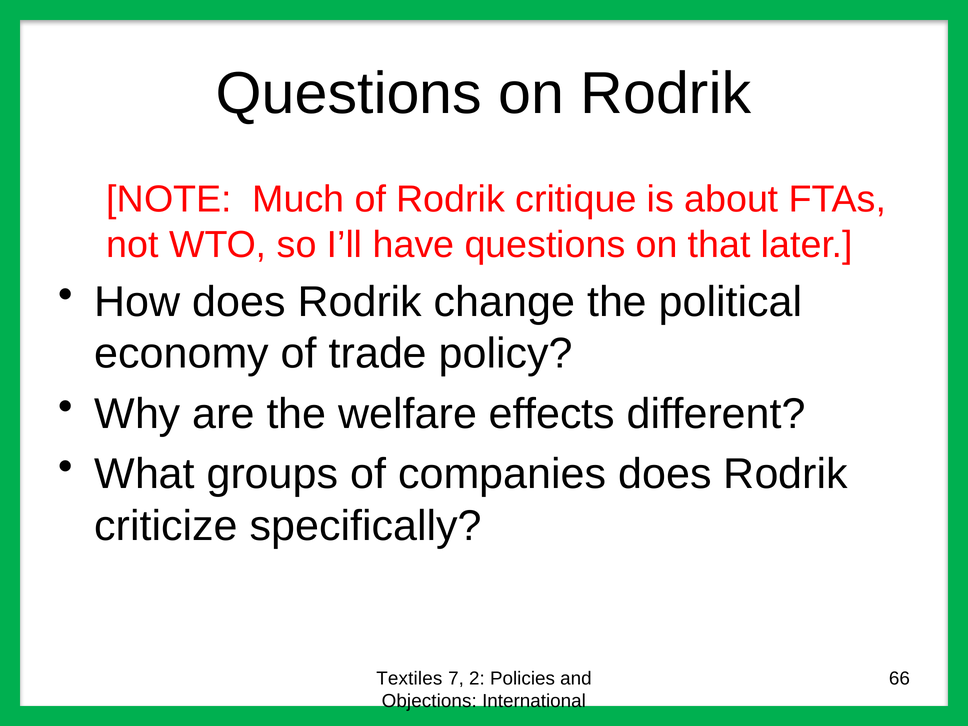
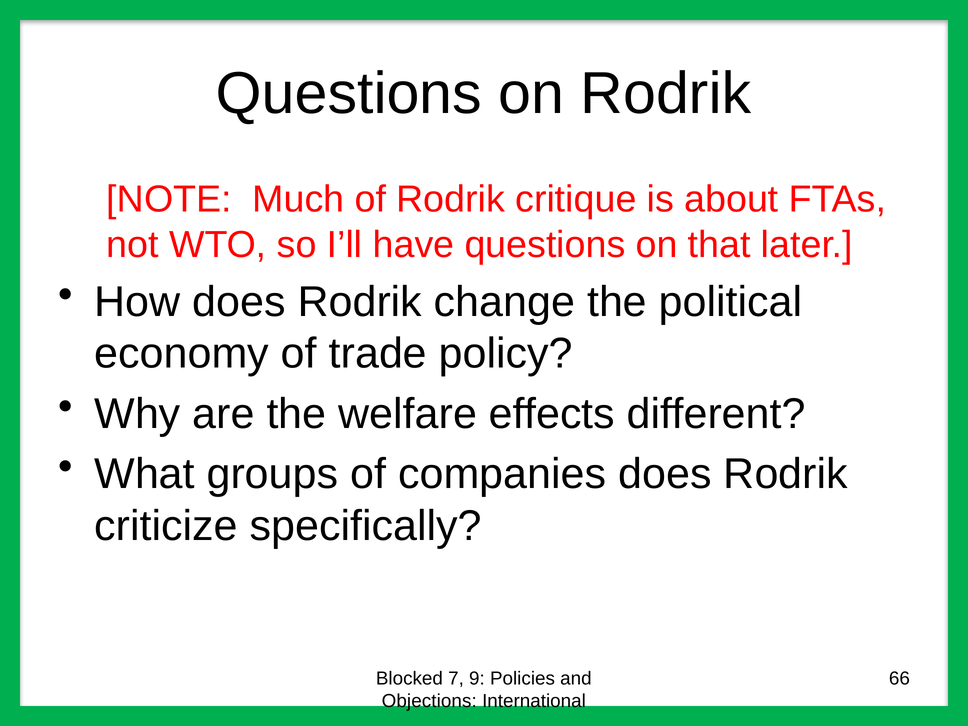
Textiles: Textiles -> Blocked
2: 2 -> 9
